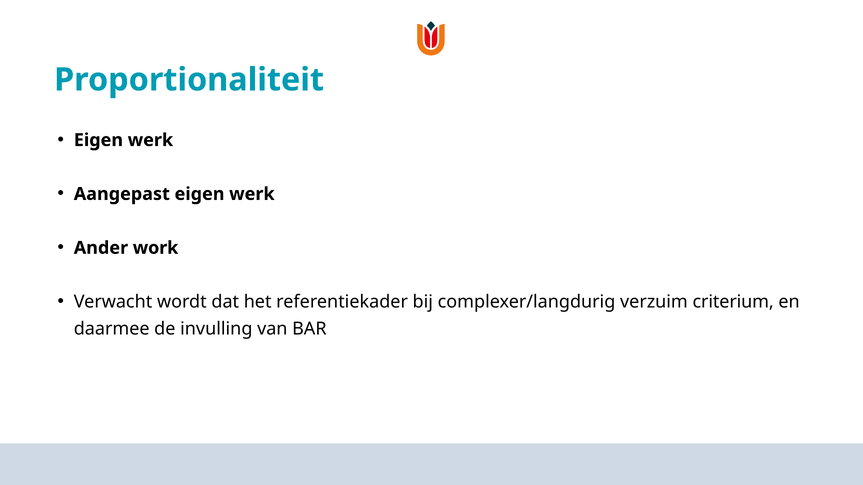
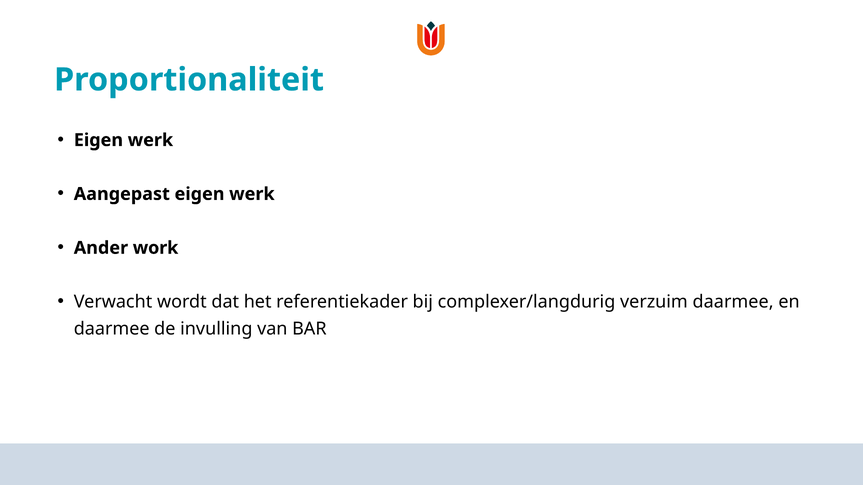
verzuim criterium: criterium -> daarmee
